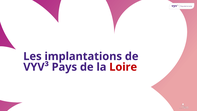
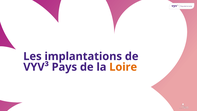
Loire colour: red -> orange
